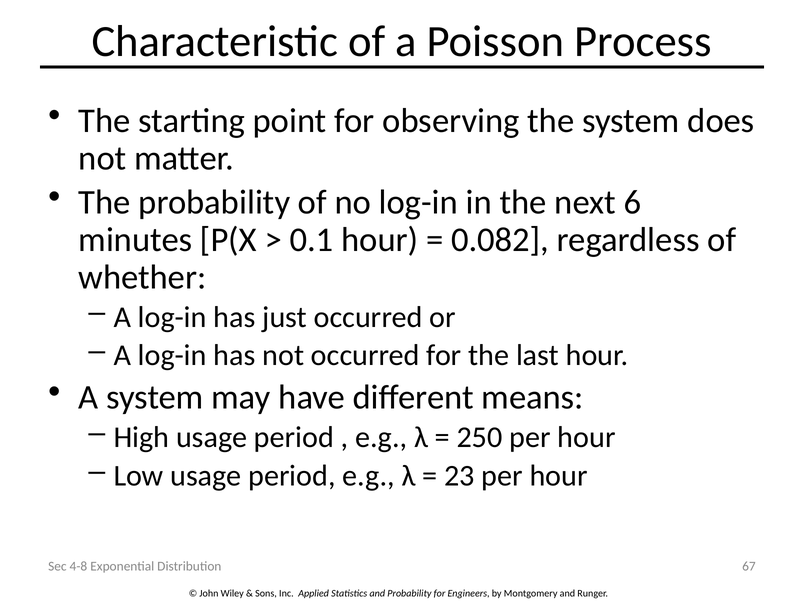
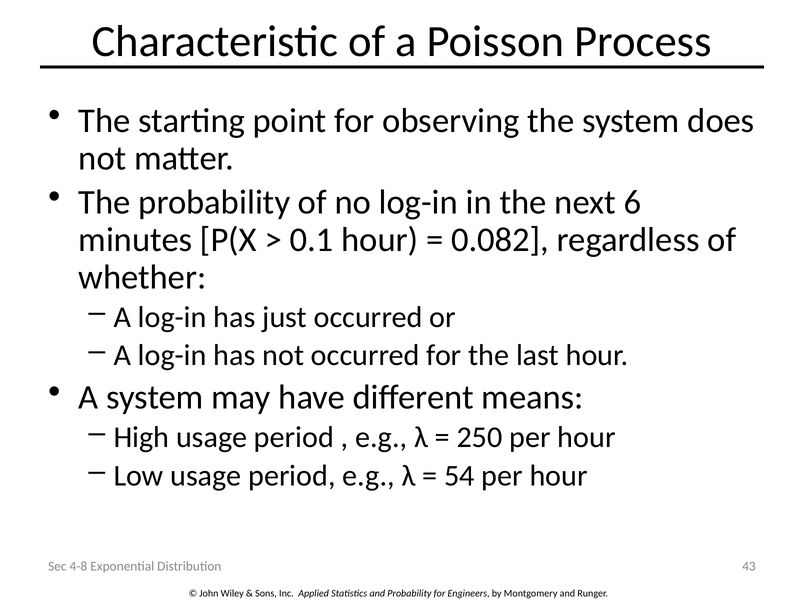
23: 23 -> 54
67: 67 -> 43
